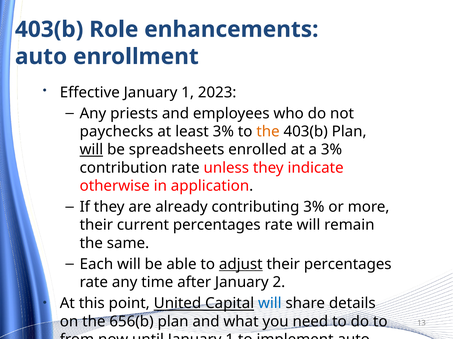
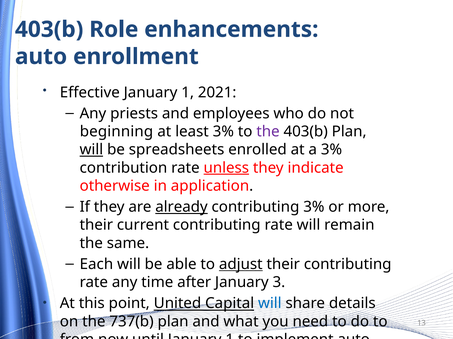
2023: 2023 -> 2021
paychecks: paychecks -> beginning
the at (268, 132) colour: orange -> purple
unless underline: none -> present
already underline: none -> present
current percentages: percentages -> contributing
their percentages: percentages -> contributing
2: 2 -> 3
656(b: 656(b -> 737(b
